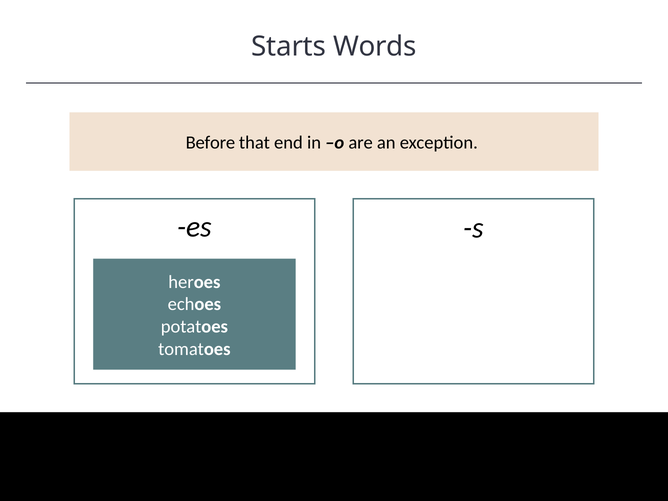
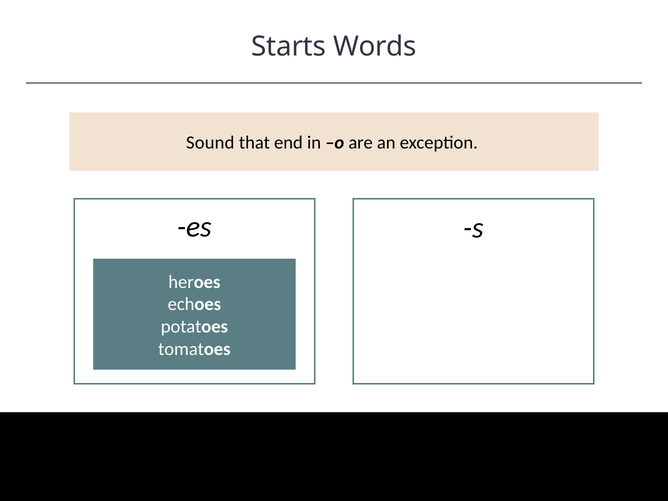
Before: Before -> Sound
